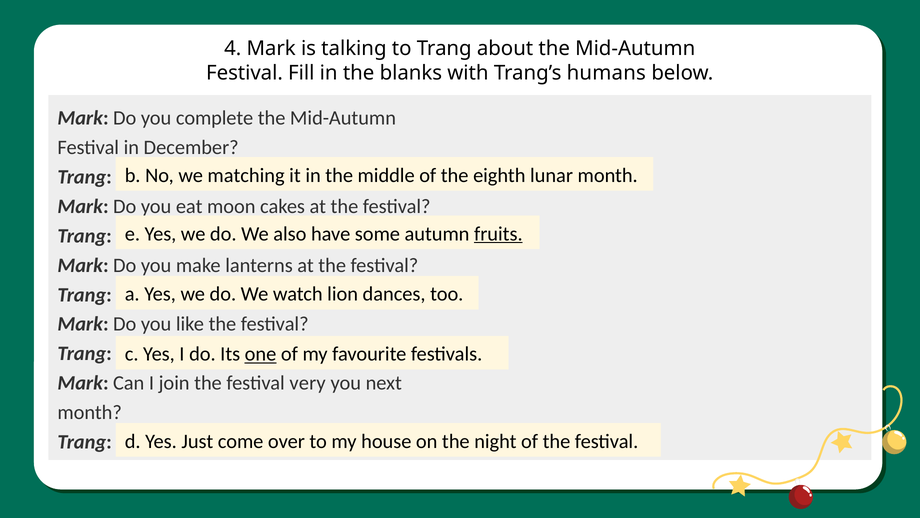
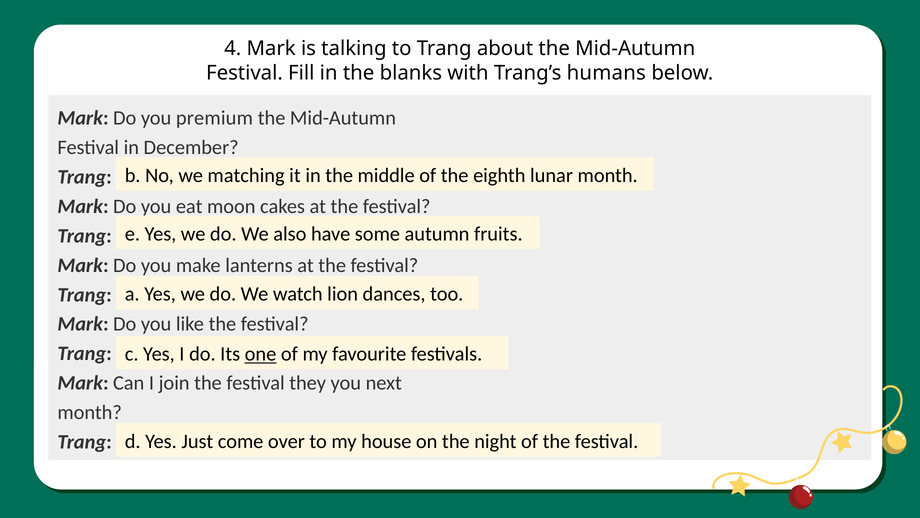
complete: complete -> premium
fruits underline: present -> none
very: very -> they
